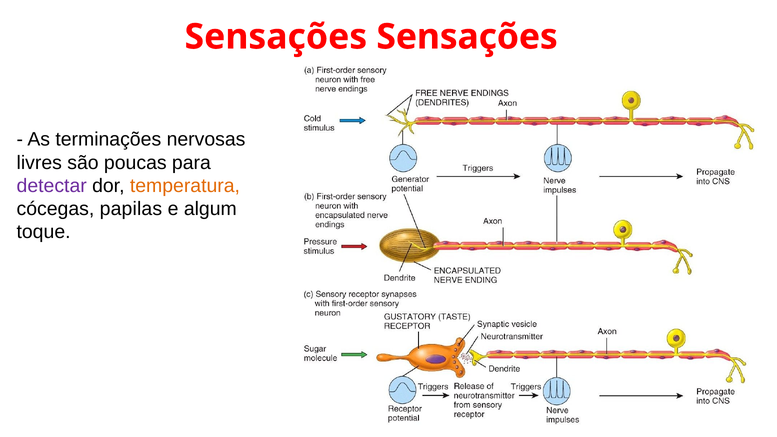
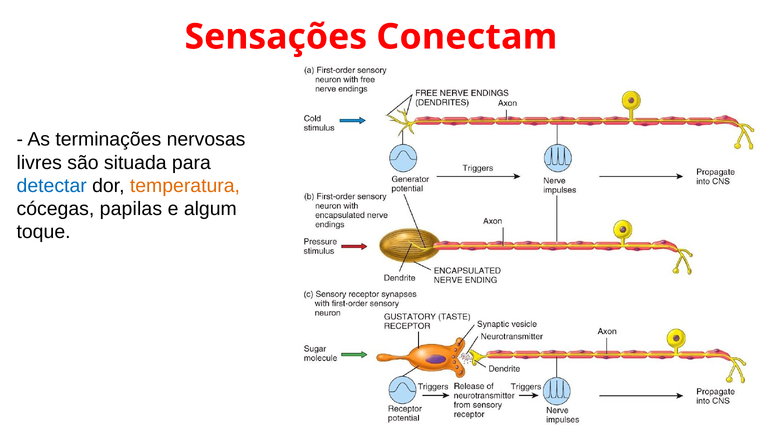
Sensações Sensações: Sensações -> Conectam
poucas: poucas -> situada
detectar colour: purple -> blue
